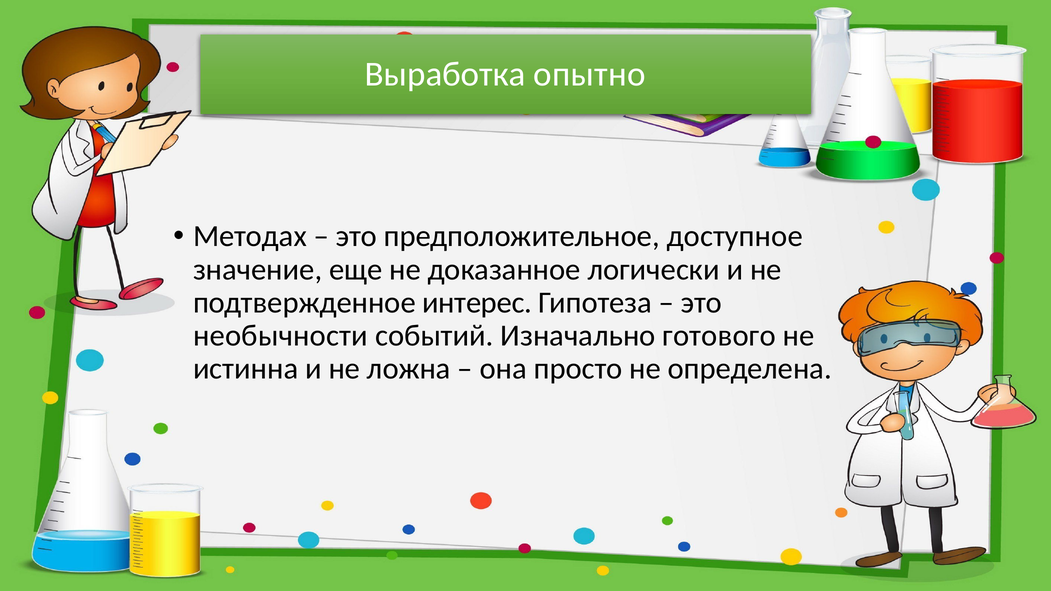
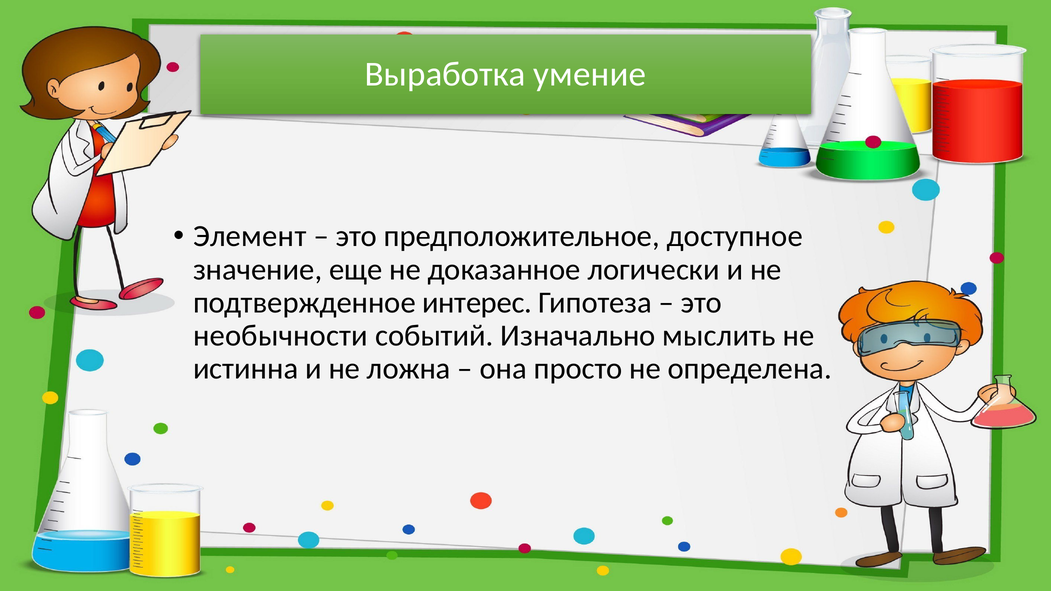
опытно: опытно -> умение
Методах: Методах -> Элемент
готового: готового -> мыслить
